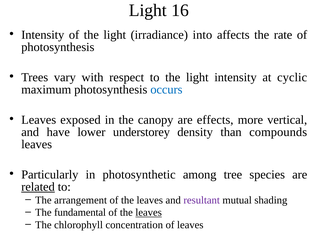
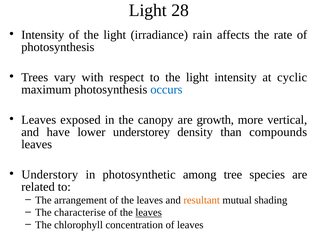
16: 16 -> 28
into: into -> rain
effects: effects -> growth
Particularly: Particularly -> Understory
related underline: present -> none
resultant colour: purple -> orange
fundamental: fundamental -> characterise
